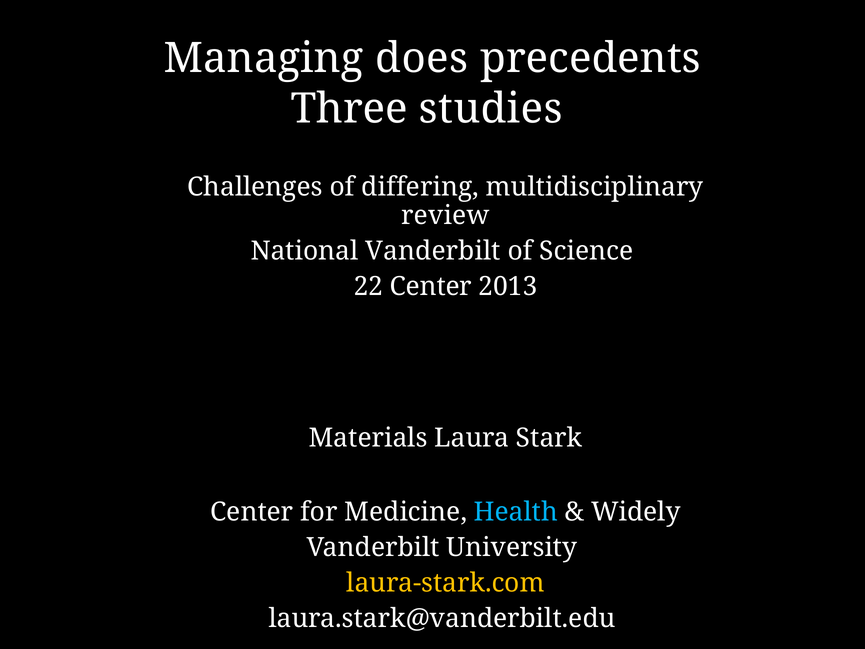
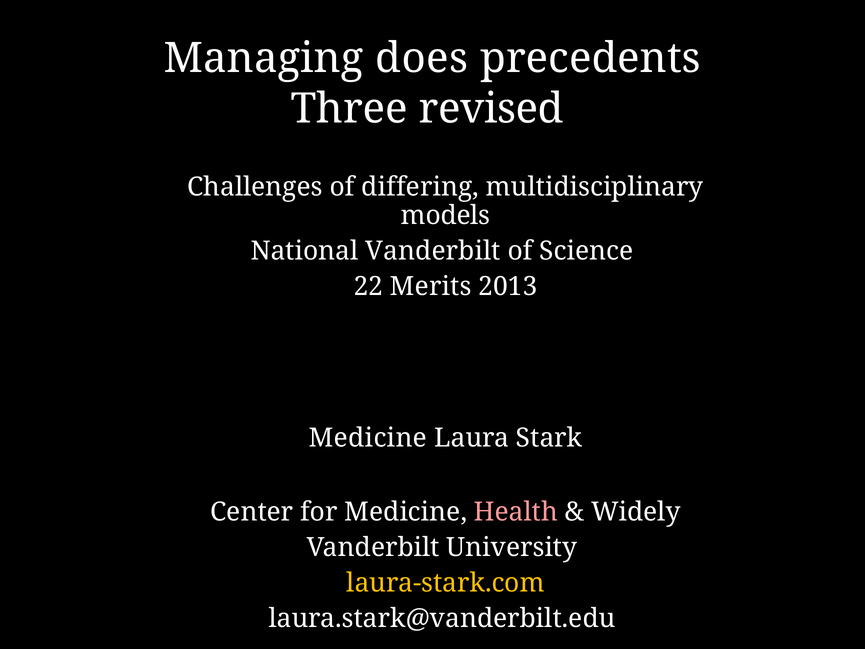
studies: studies -> revised
review: review -> models
22 Center: Center -> Merits
Materials at (368, 438): Materials -> Medicine
Health colour: light blue -> pink
